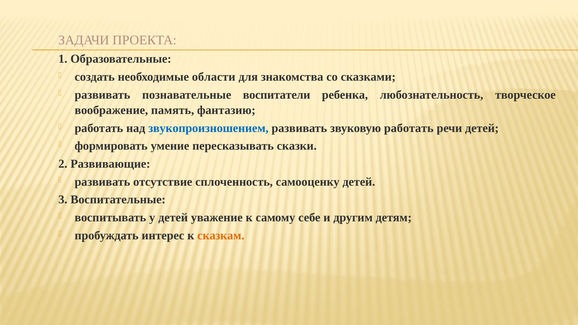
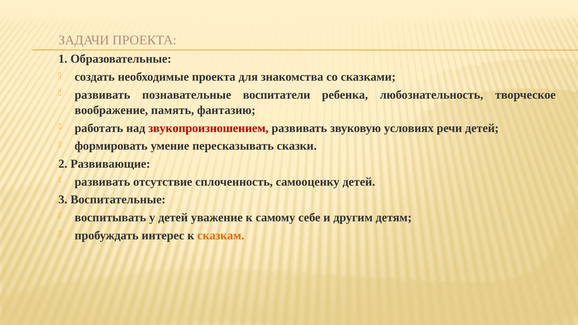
необходимые области: области -> проекта
звукопроизношением colour: blue -> red
звуковую работать: работать -> условиях
